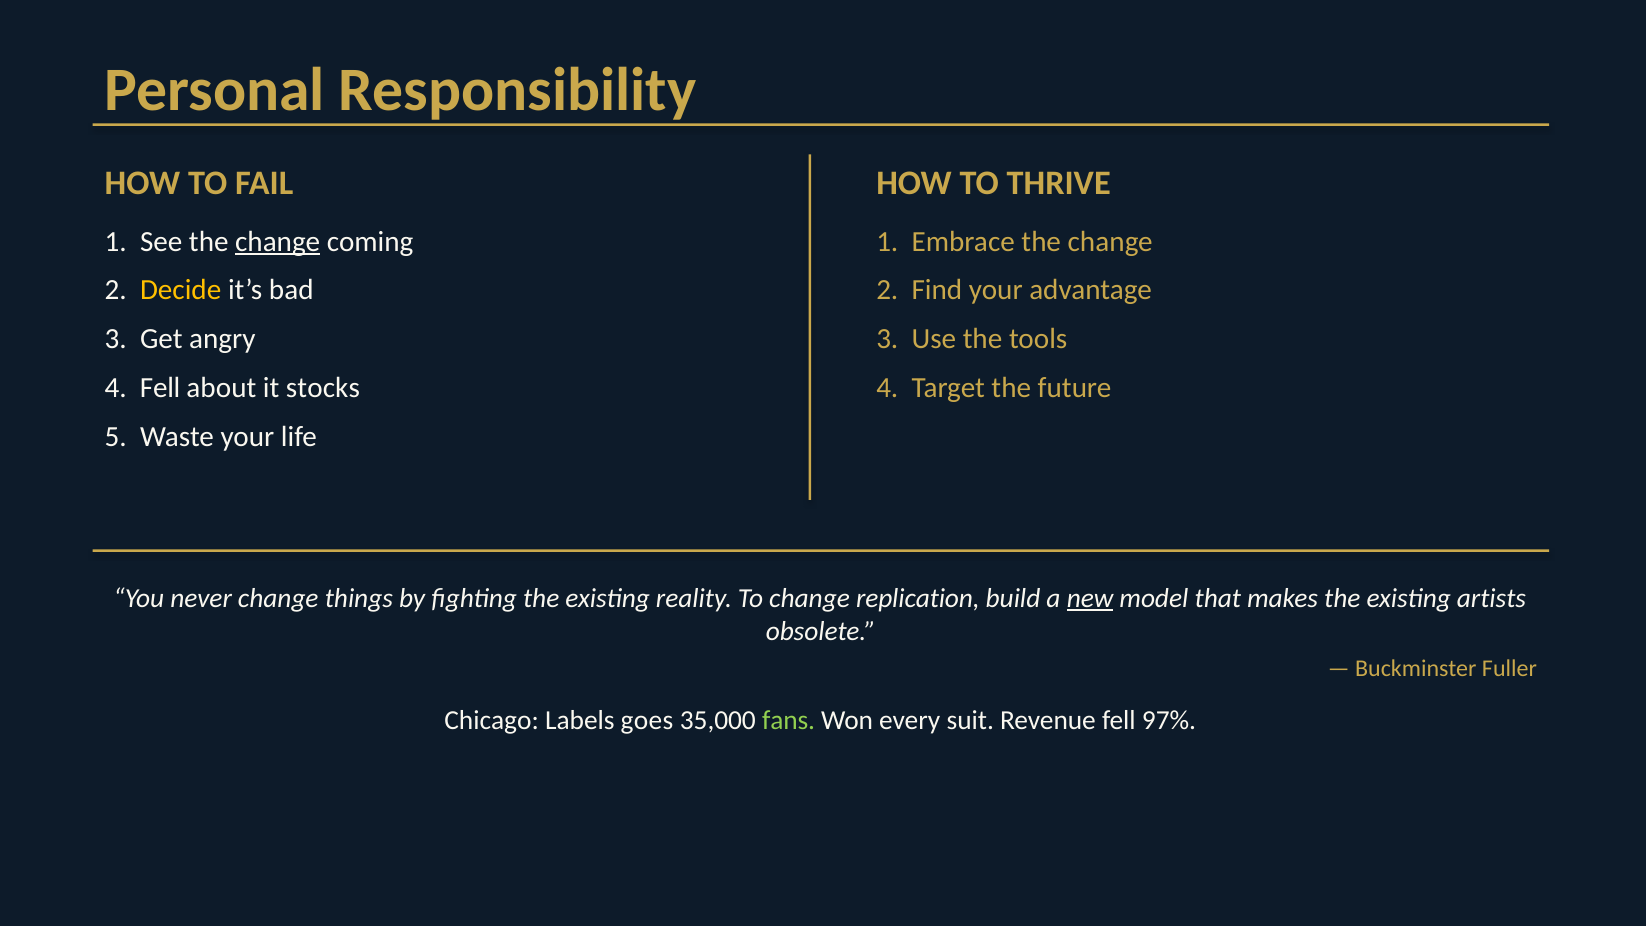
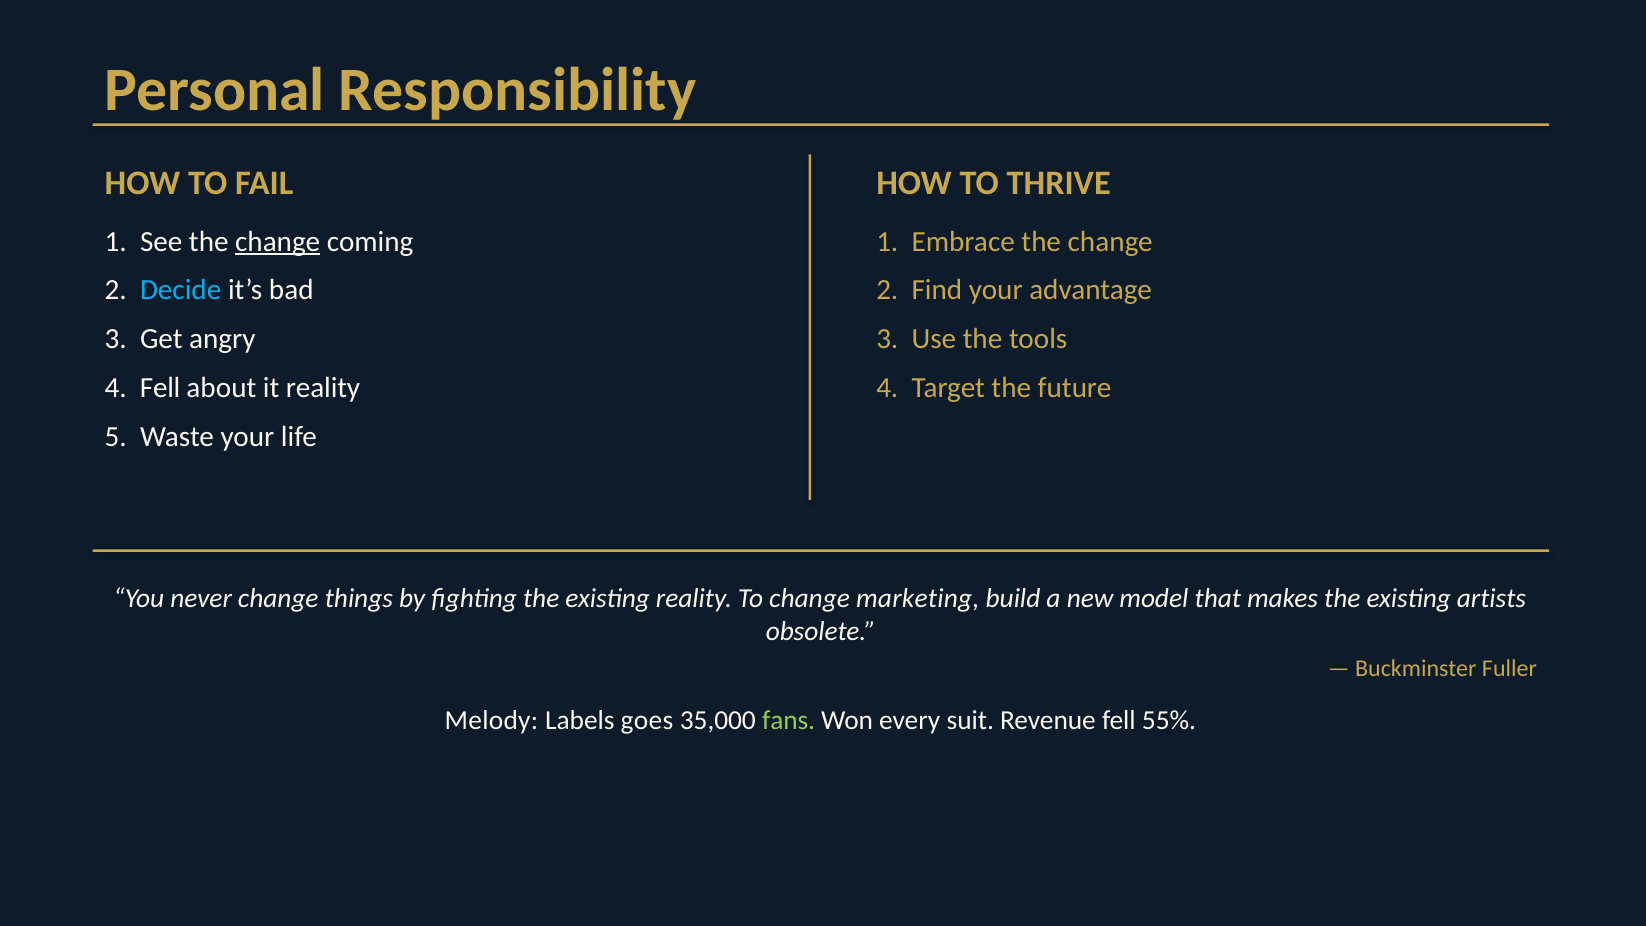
Decide colour: yellow -> light blue
it stocks: stocks -> reality
replication: replication -> marketing
new underline: present -> none
Chicago: Chicago -> Melody
97%: 97% -> 55%
